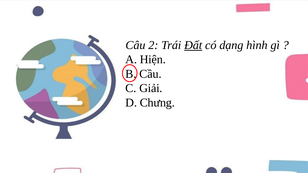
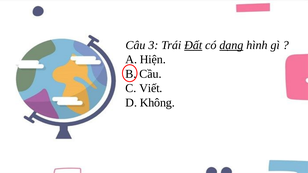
2: 2 -> 3
dạng underline: none -> present
Giải: Giải -> Viết
Chưng: Chưng -> Không
